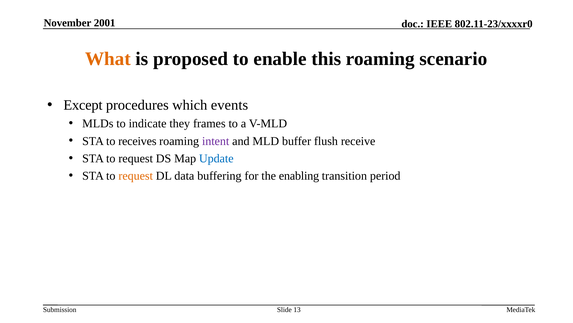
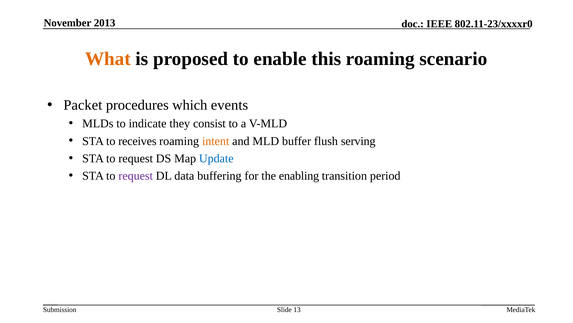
2001: 2001 -> 2013
Except: Except -> Packet
frames: frames -> consist
intent colour: purple -> orange
receive: receive -> serving
request at (136, 175) colour: orange -> purple
